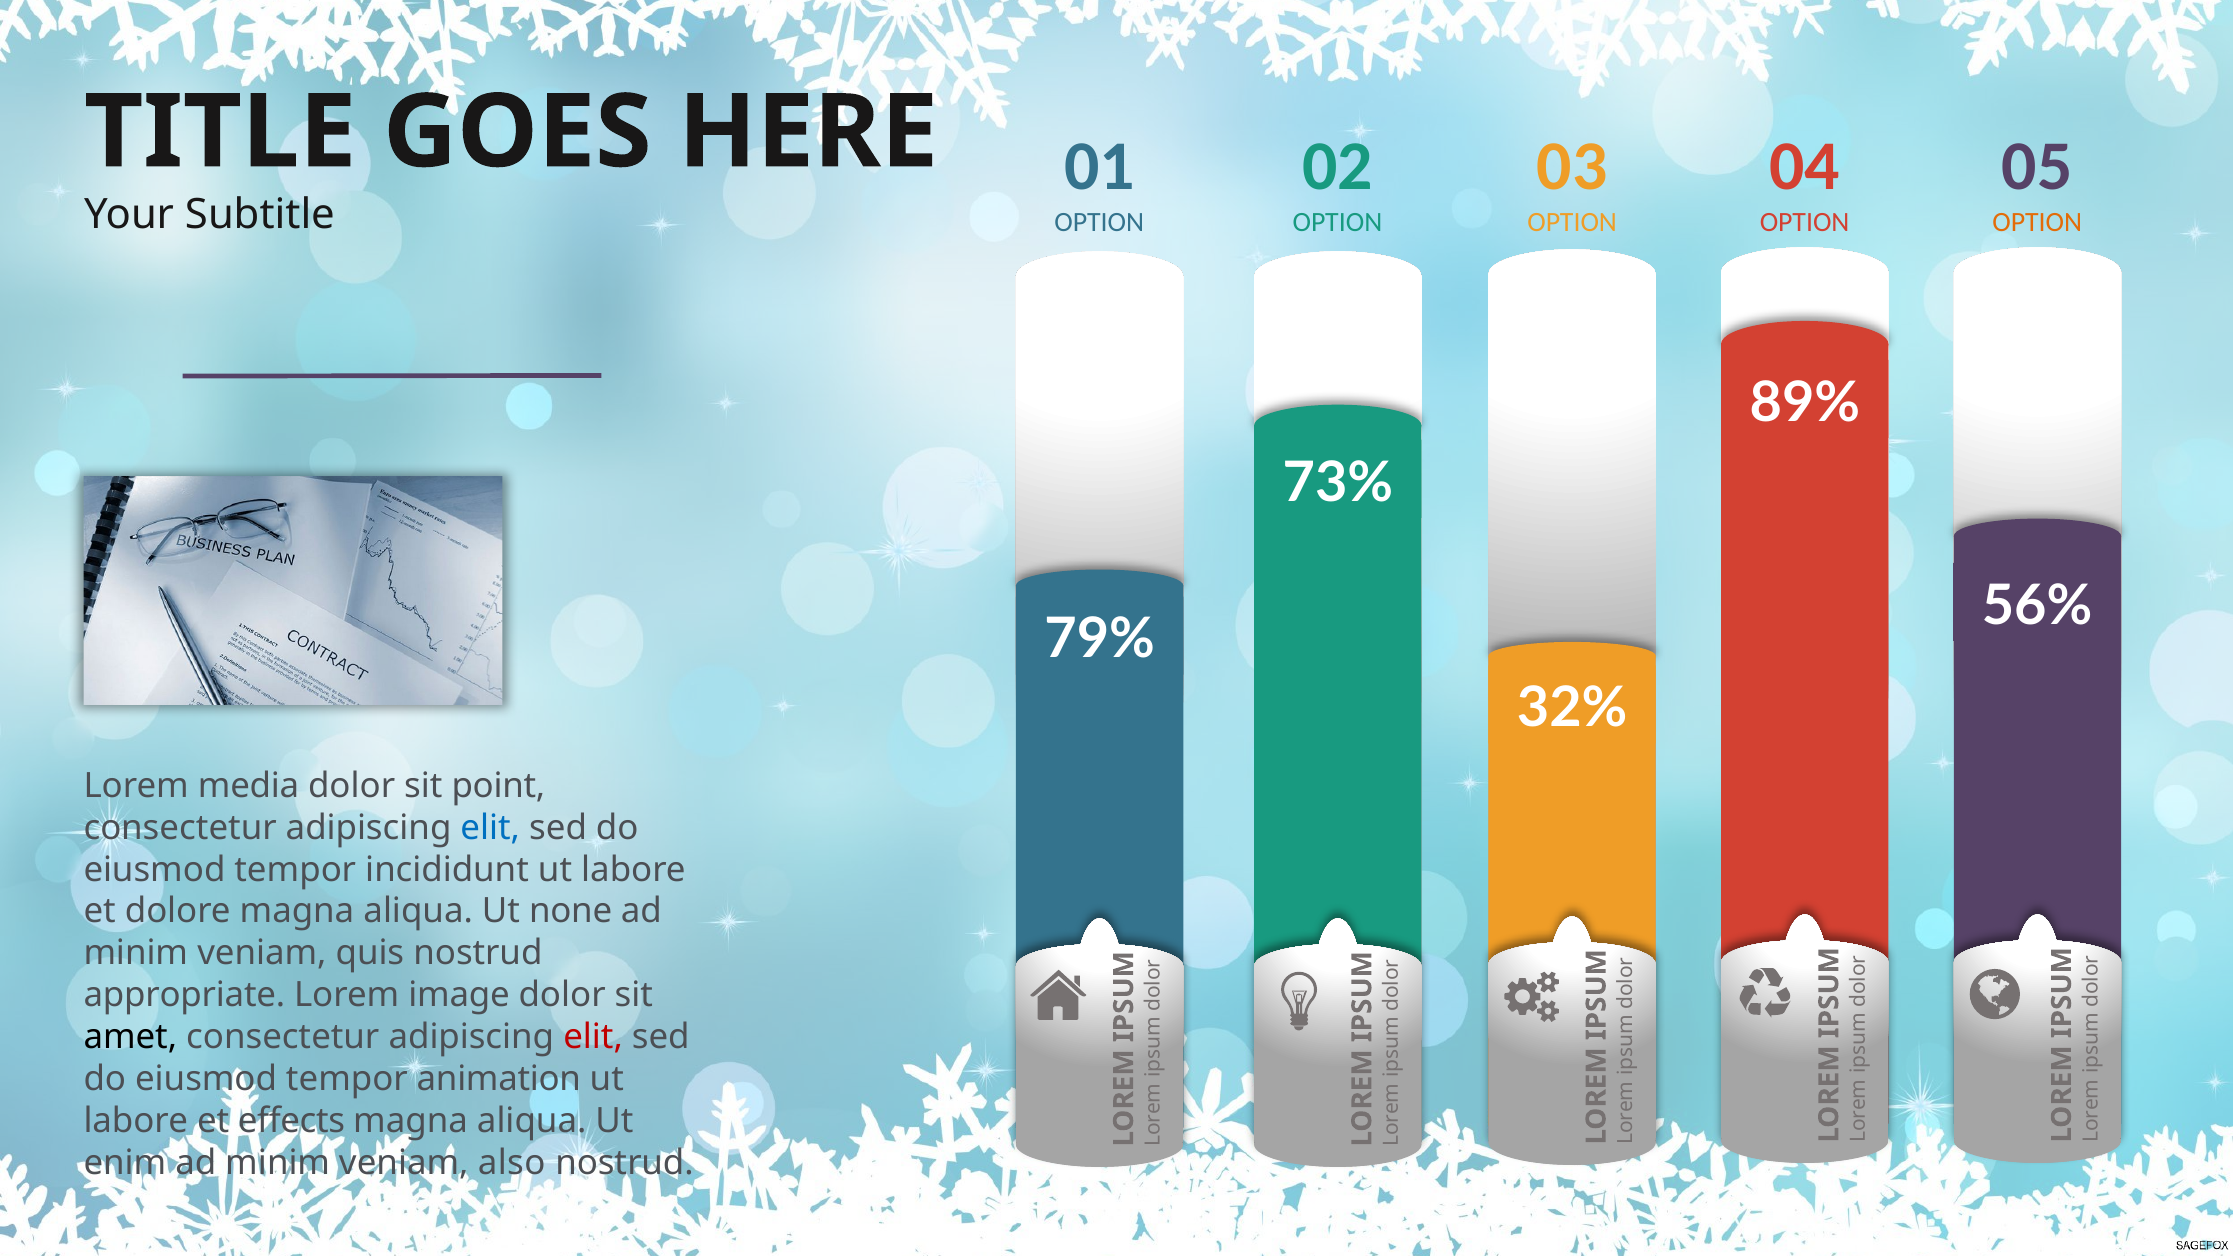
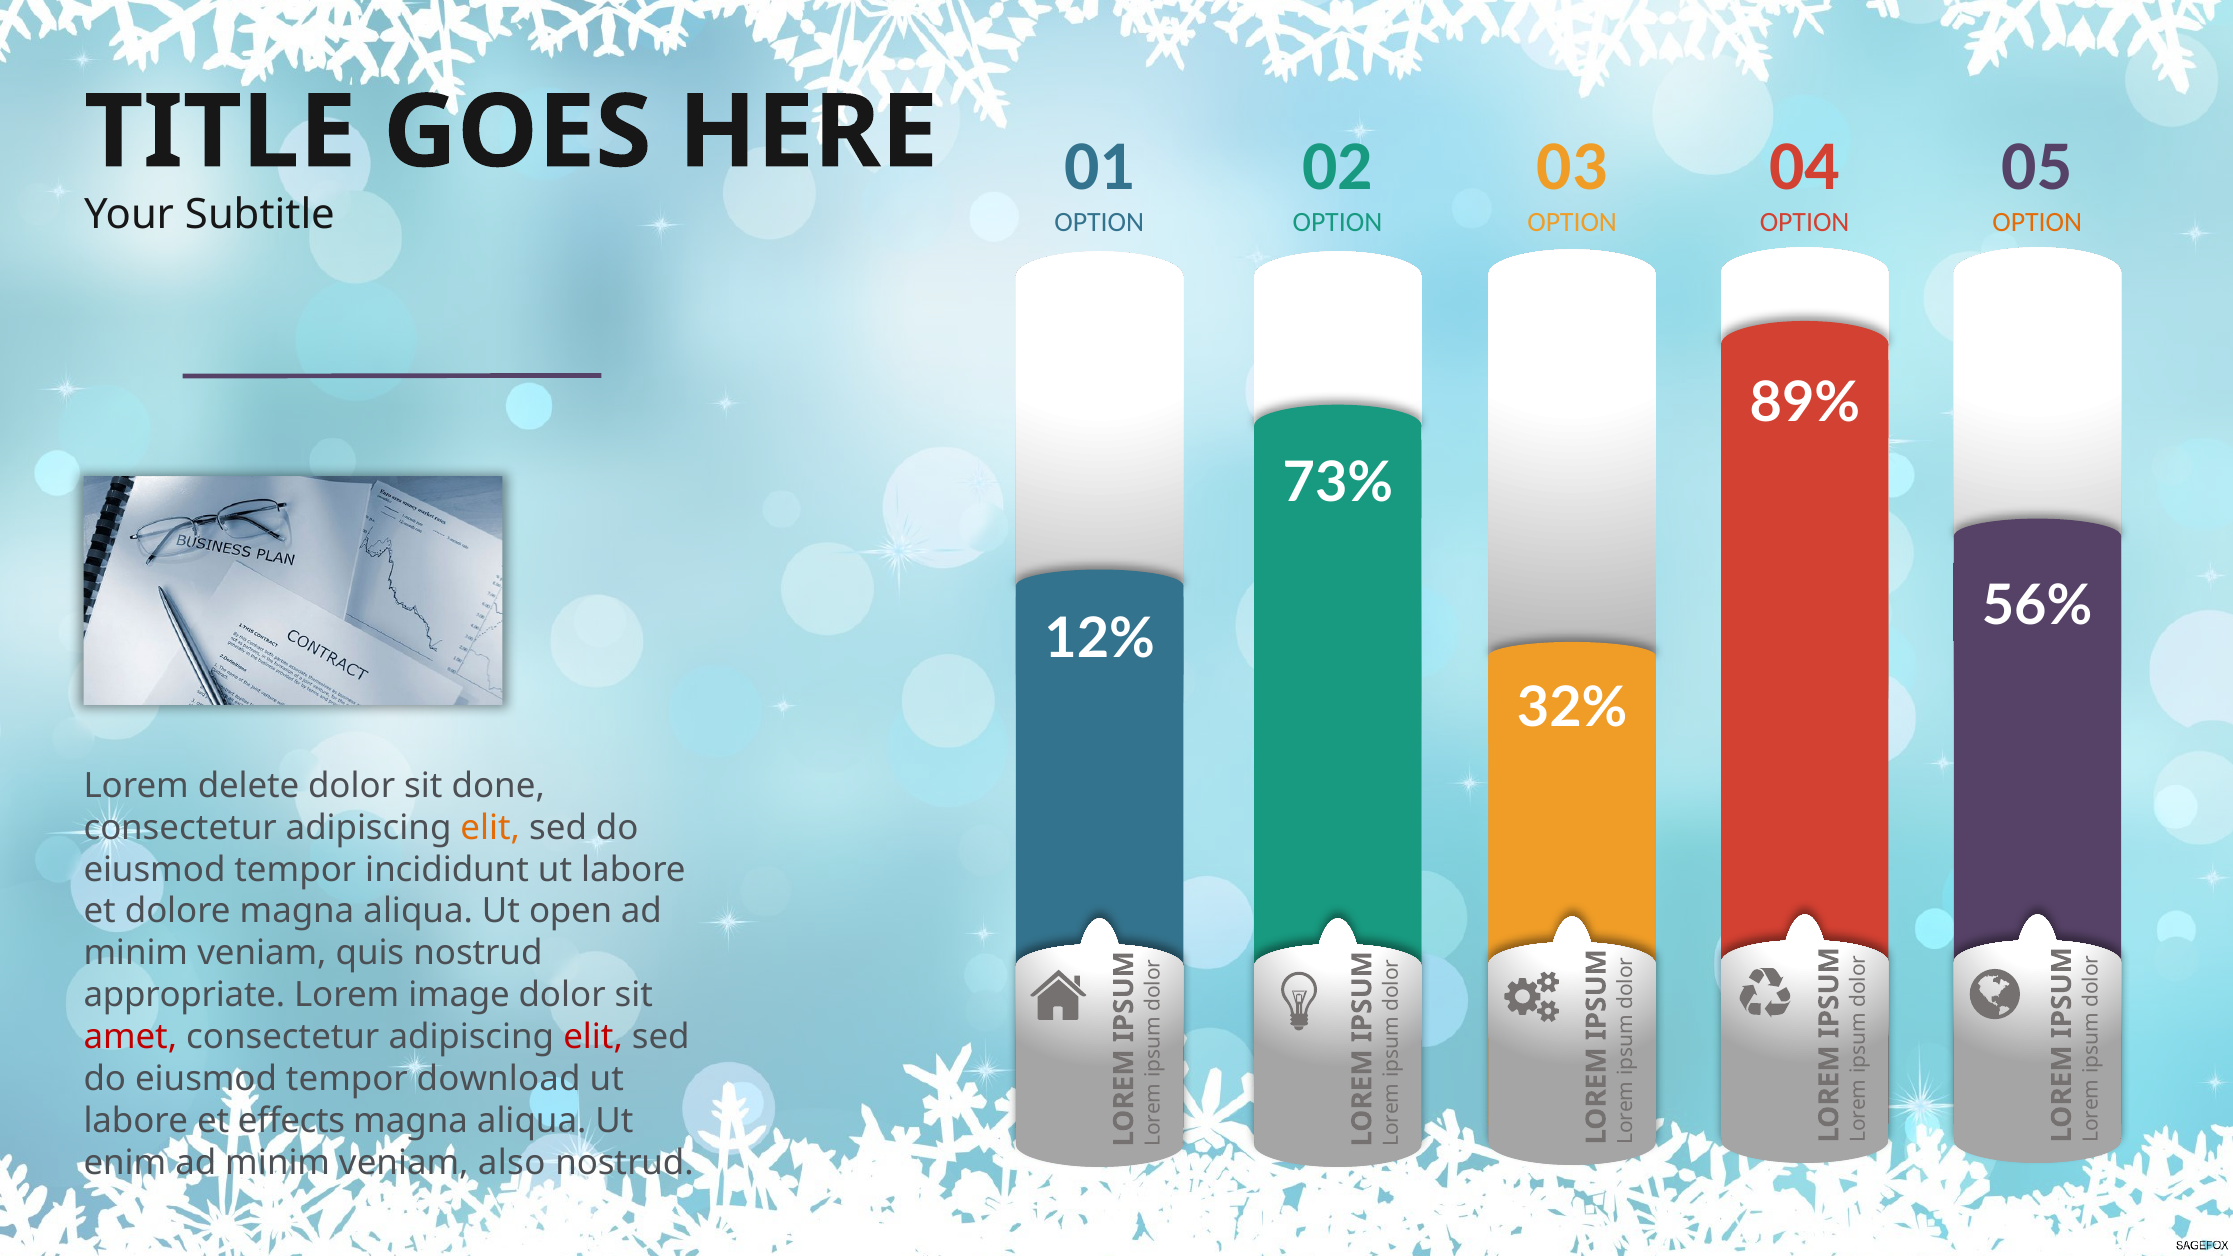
79%: 79% -> 12%
media: media -> delete
point: point -> done
elit at (490, 828) colour: blue -> orange
none: none -> open
amet colour: black -> red
animation: animation -> download
